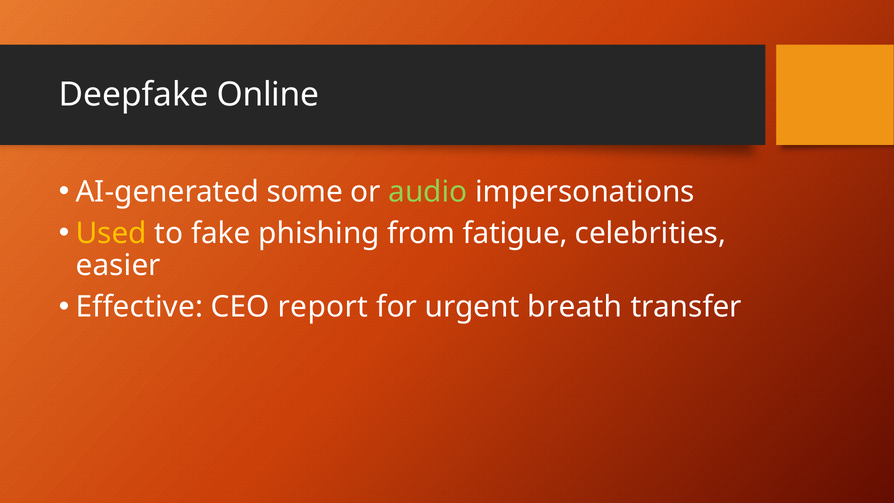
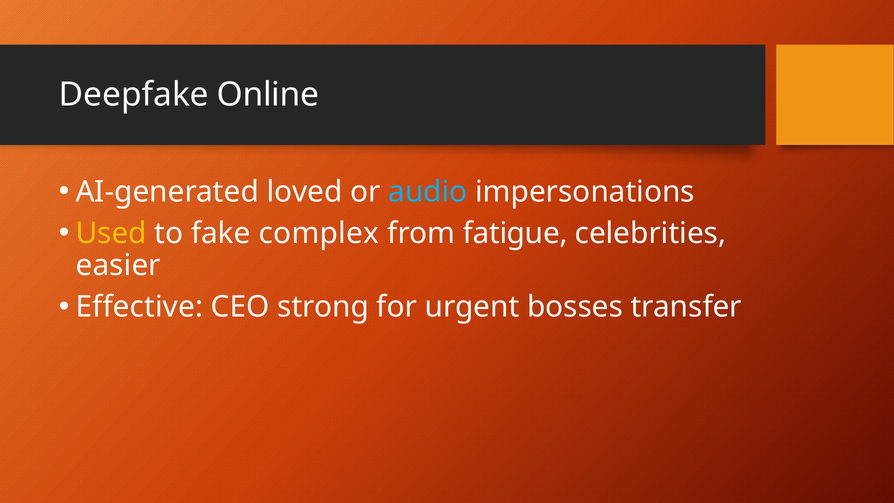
some: some -> loved
audio colour: light green -> light blue
phishing: phishing -> complex
report: report -> strong
breath: breath -> bosses
